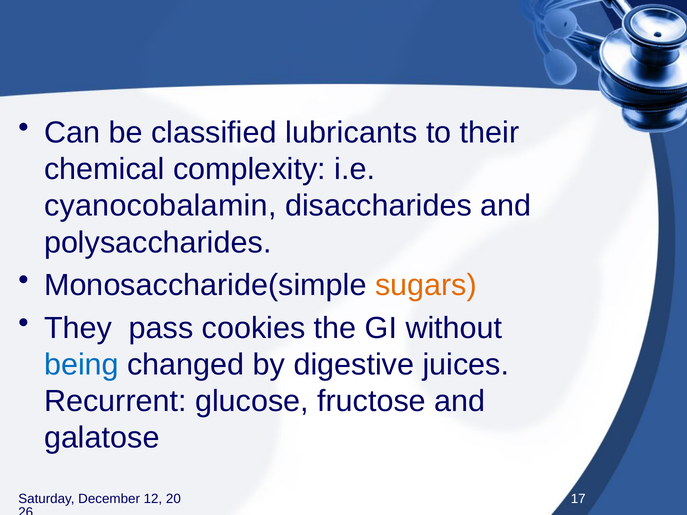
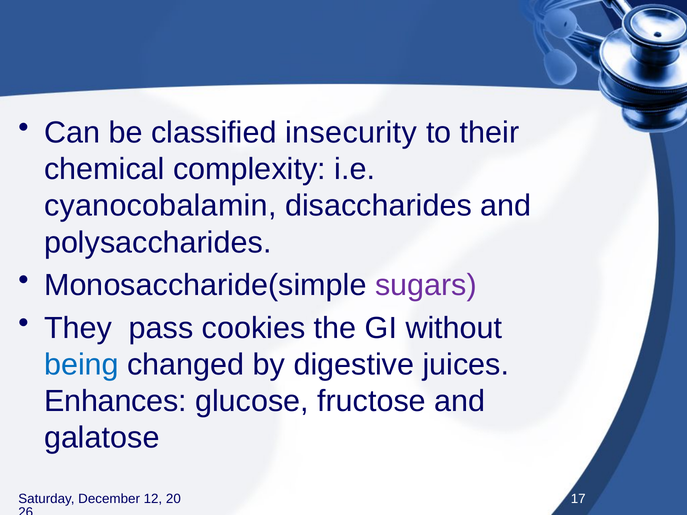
lubricants: lubricants -> insecurity
sugars colour: orange -> purple
Recurrent: Recurrent -> Enhances
